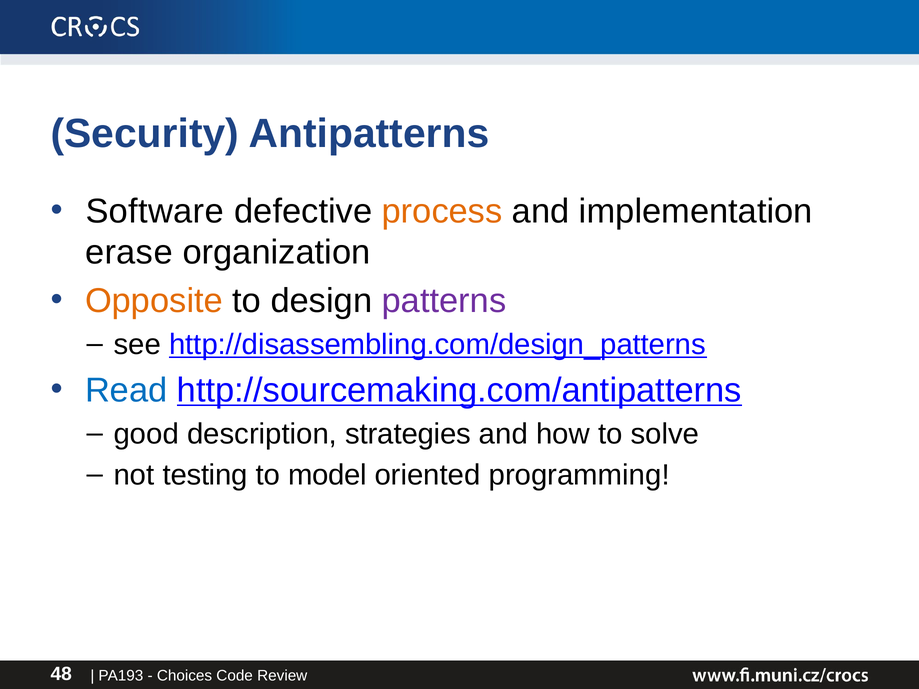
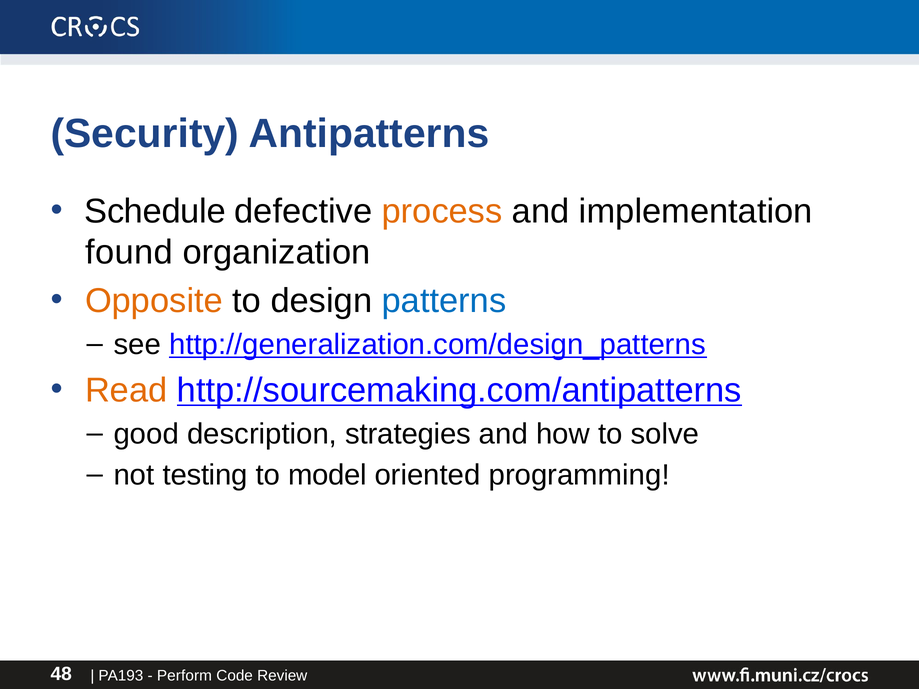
Software: Software -> Schedule
erase: erase -> found
patterns colour: purple -> blue
http://disassembling.com/design_patterns: http://disassembling.com/design_patterns -> http://generalization.com/design_patterns
Read colour: blue -> orange
Choices: Choices -> Perform
